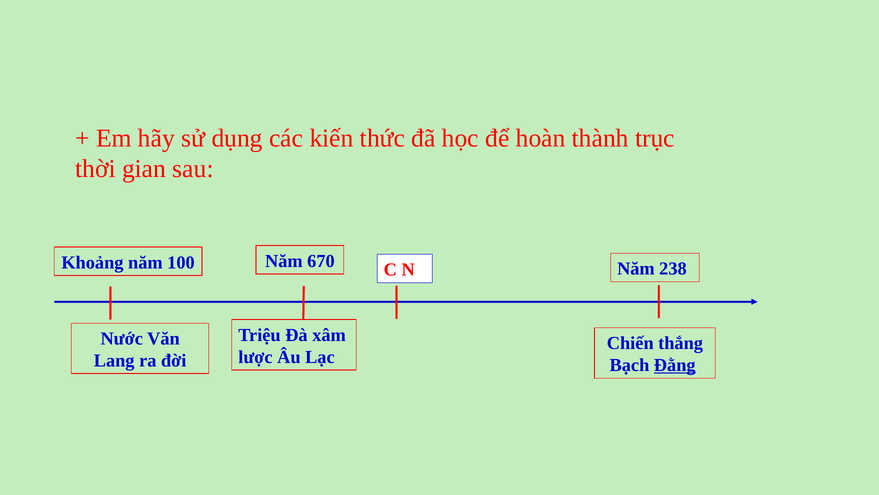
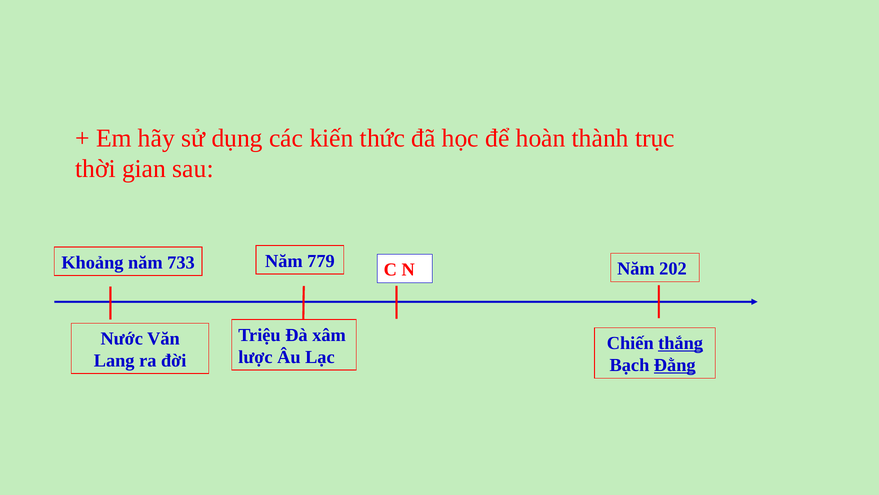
670: 670 -> 779
238: 238 -> 202
100: 100 -> 733
thắng underline: none -> present
